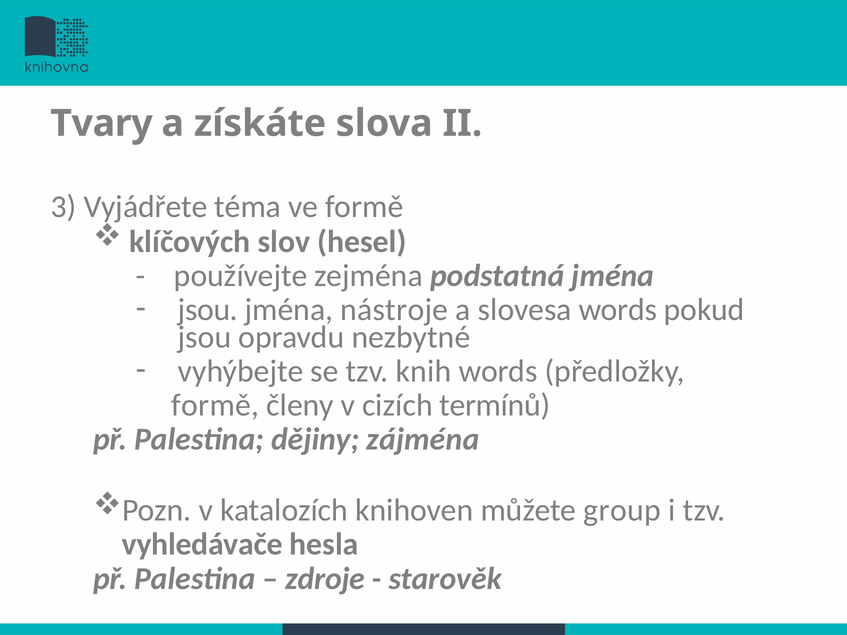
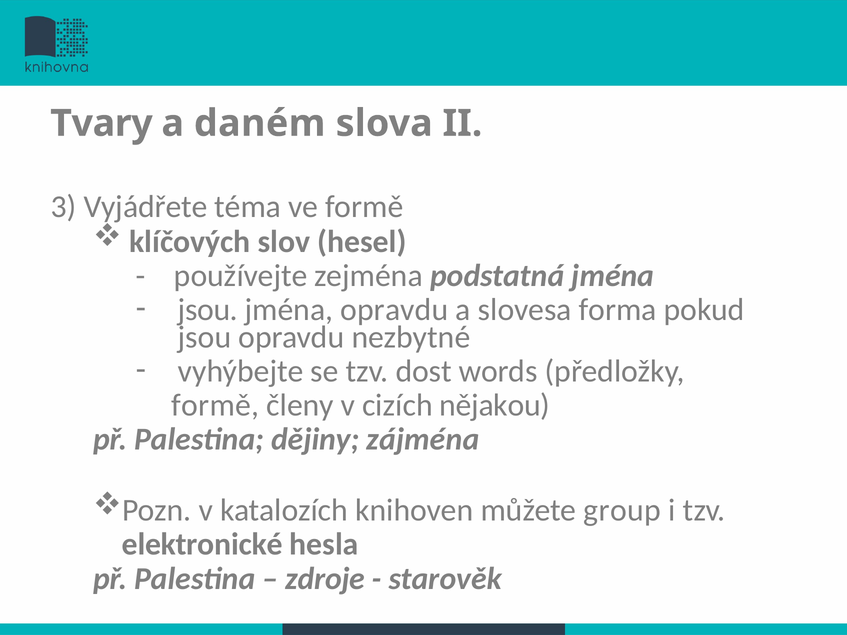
získáte: získáte -> daném
jména nástroje: nástroje -> opravdu
slovesa words: words -> forma
knih: knih -> dost
termínů: termínů -> nějakou
vyhledávače: vyhledávače -> elektronické
